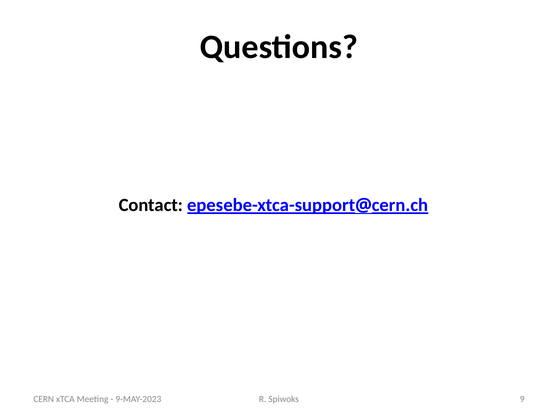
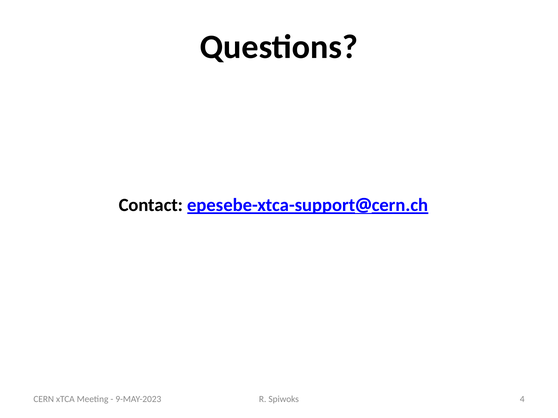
9: 9 -> 4
